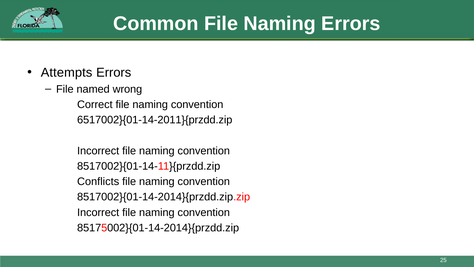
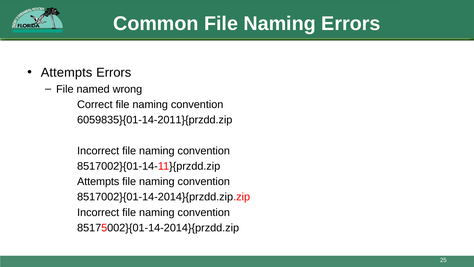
6517002}{01-14-2011}{przdd.zip: 6517002}{01-14-2011}{przdd.zip -> 6059835}{01-14-2011}{przdd.zip
Conflicts at (98, 181): Conflicts -> Attempts
